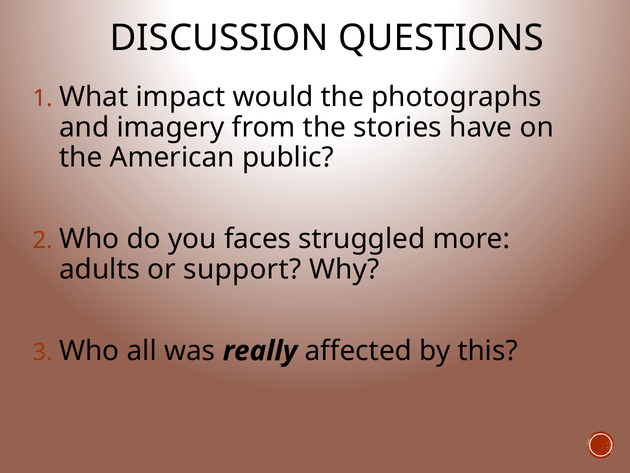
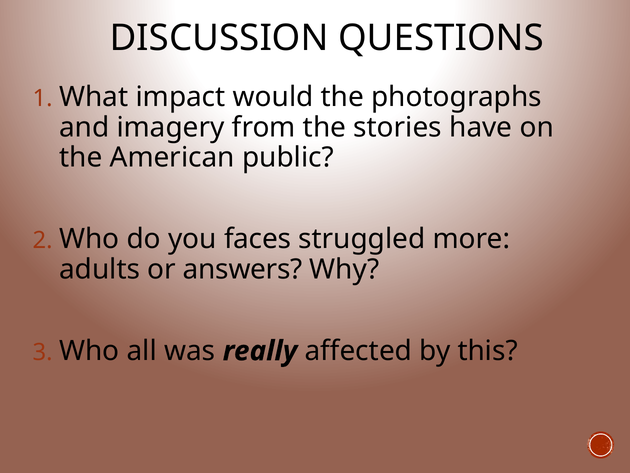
support: support -> answers
